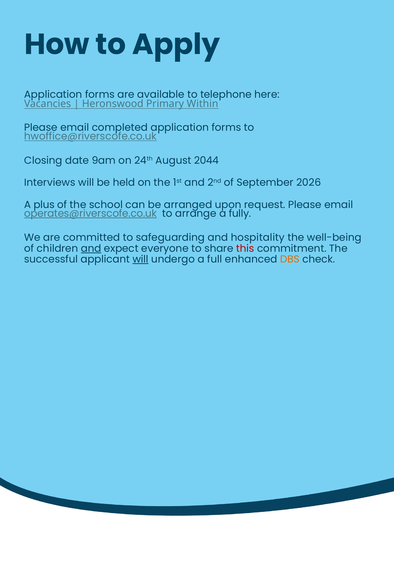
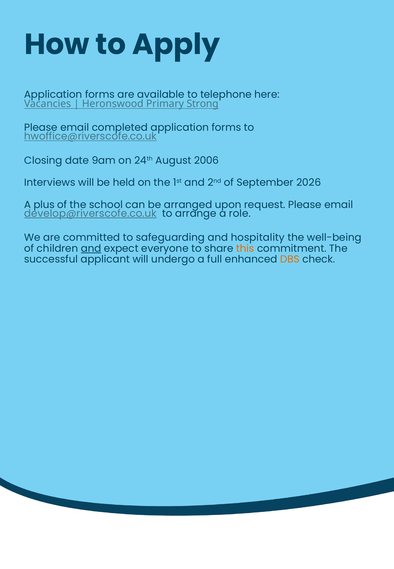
Within: Within -> Strong
2044: 2044 -> 2006
operates@riverscofe.co.uk: operates@riverscofe.co.uk -> develop@riverscofe.co.uk
fully: fully -> role
this colour: red -> orange
will at (140, 259) underline: present -> none
